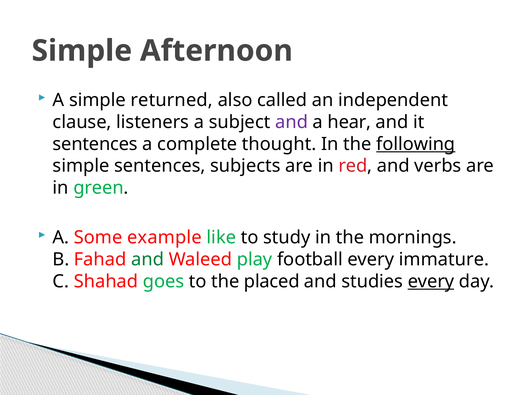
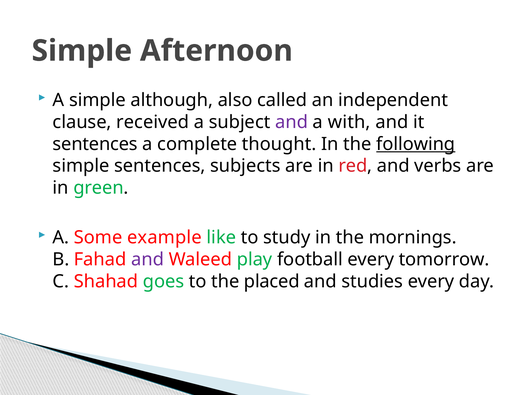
returned: returned -> although
listeners: listeners -> received
hear: hear -> with
and at (148, 260) colour: green -> purple
immature: immature -> tomorrow
every at (431, 282) underline: present -> none
